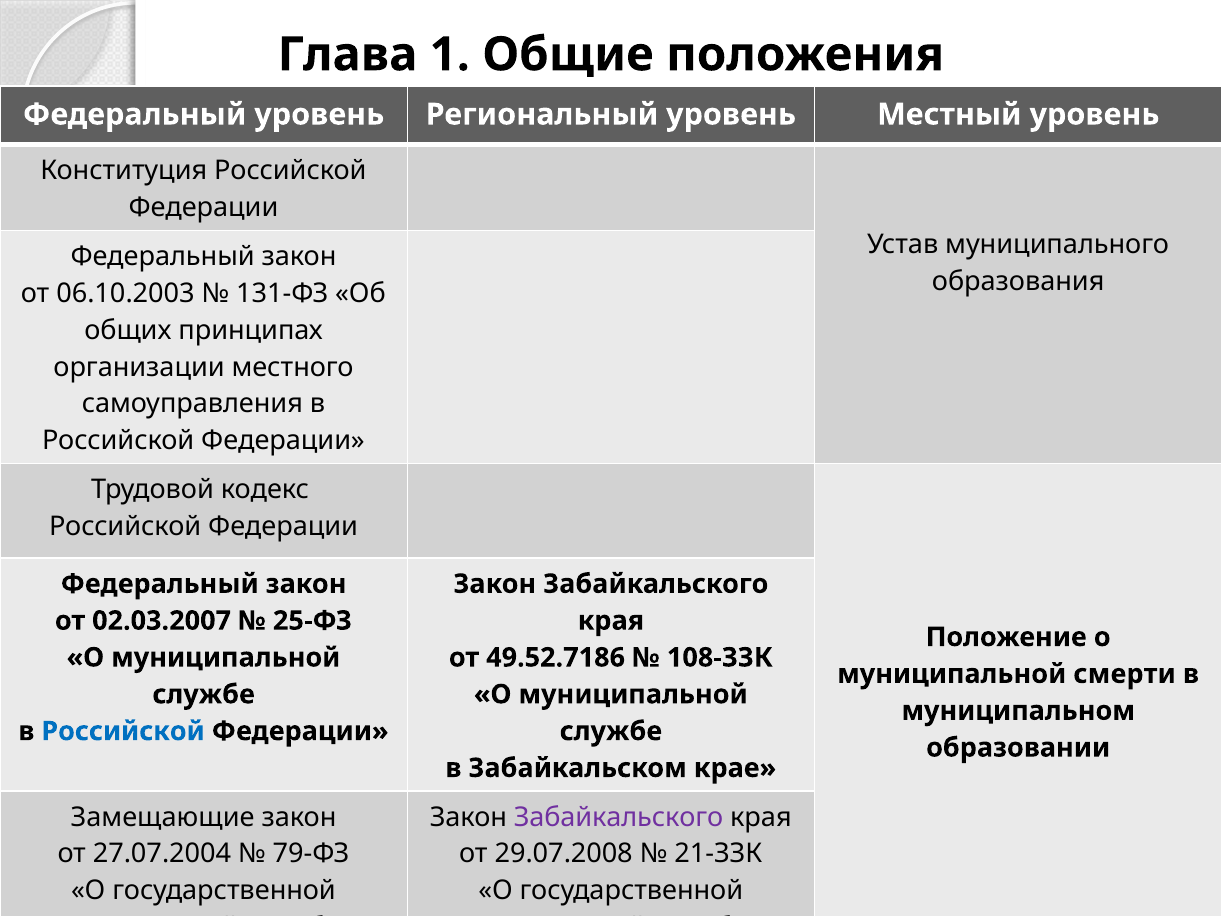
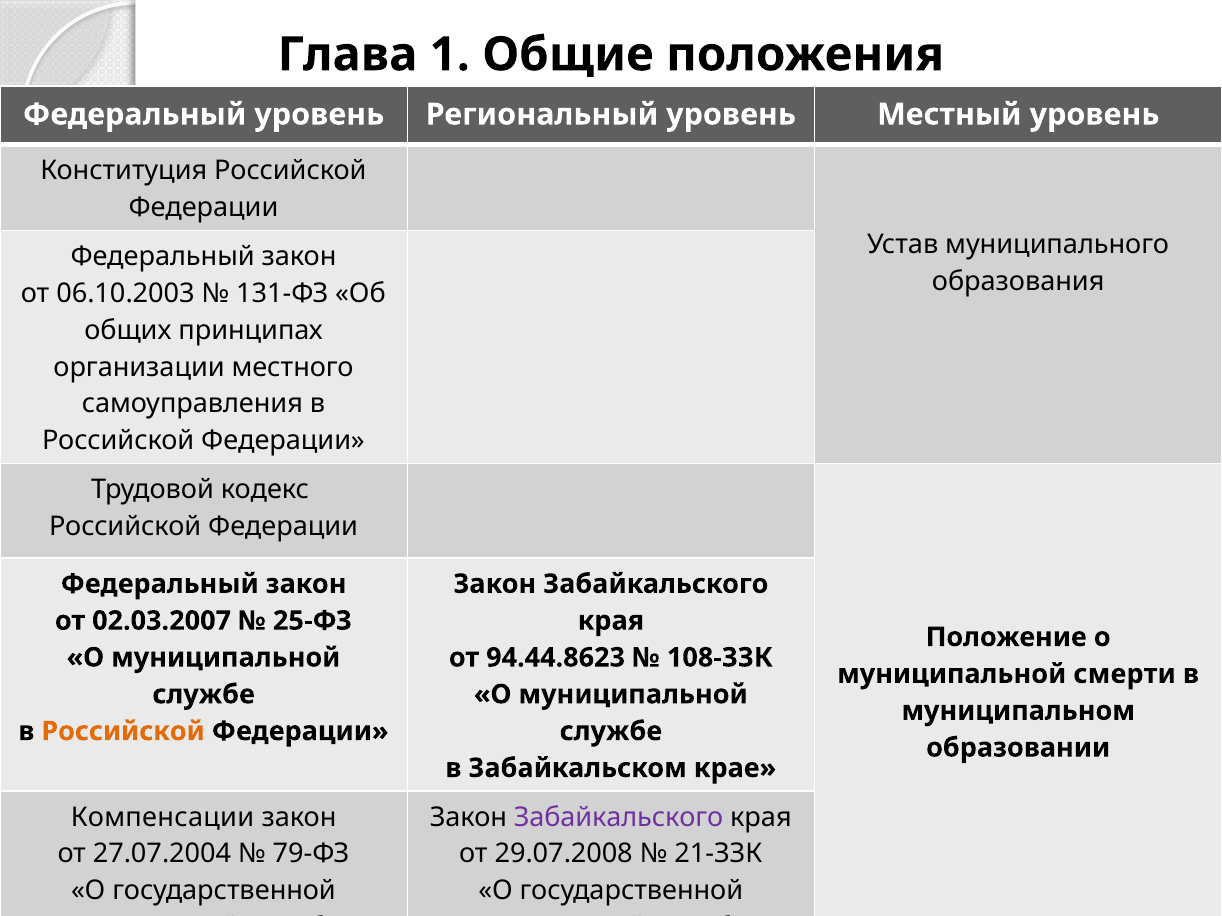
49.52.7186: 49.52.7186 -> 94.44.8623
Российской at (123, 732) colour: blue -> orange
Замещающие: Замещающие -> Компенсации
